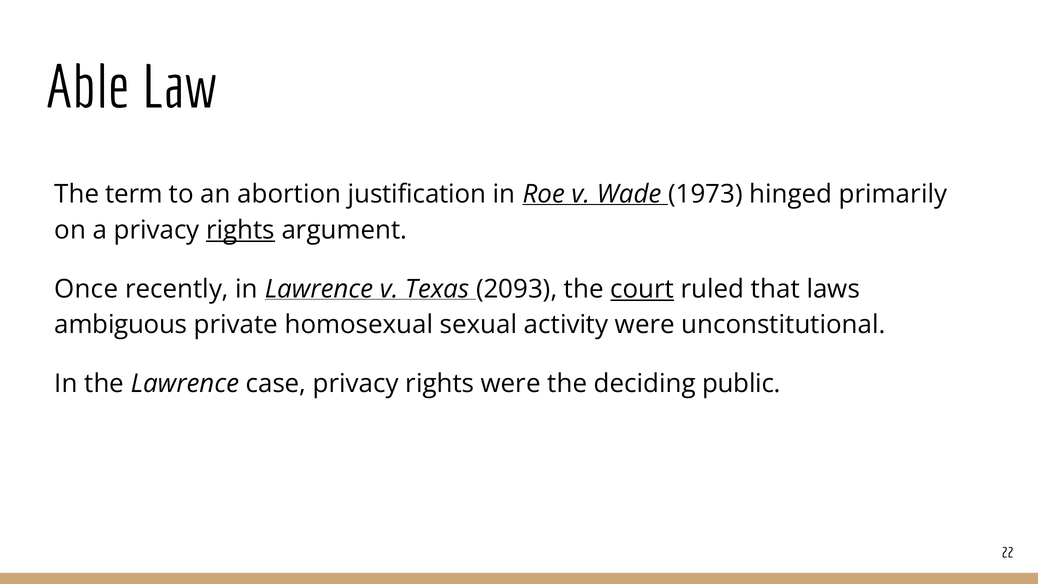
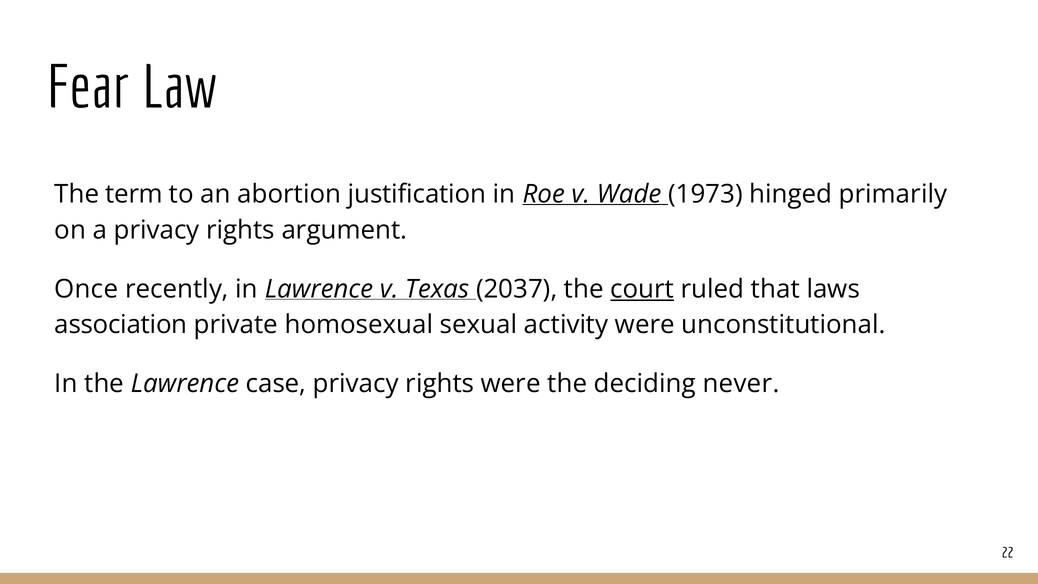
Able: Able -> Fear
rights at (240, 230) underline: present -> none
2093: 2093 -> 2037
ambiguous: ambiguous -> association
public: public -> never
